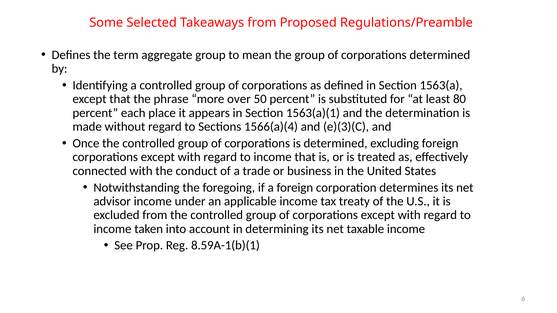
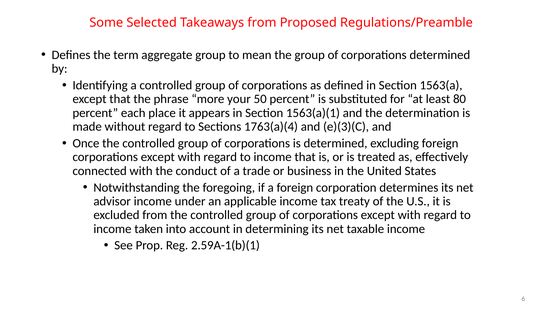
over: over -> your
1566(a)(4: 1566(a)(4 -> 1763(a)(4
8.59A-1(b)(1: 8.59A-1(b)(1 -> 2.59A-1(b)(1
